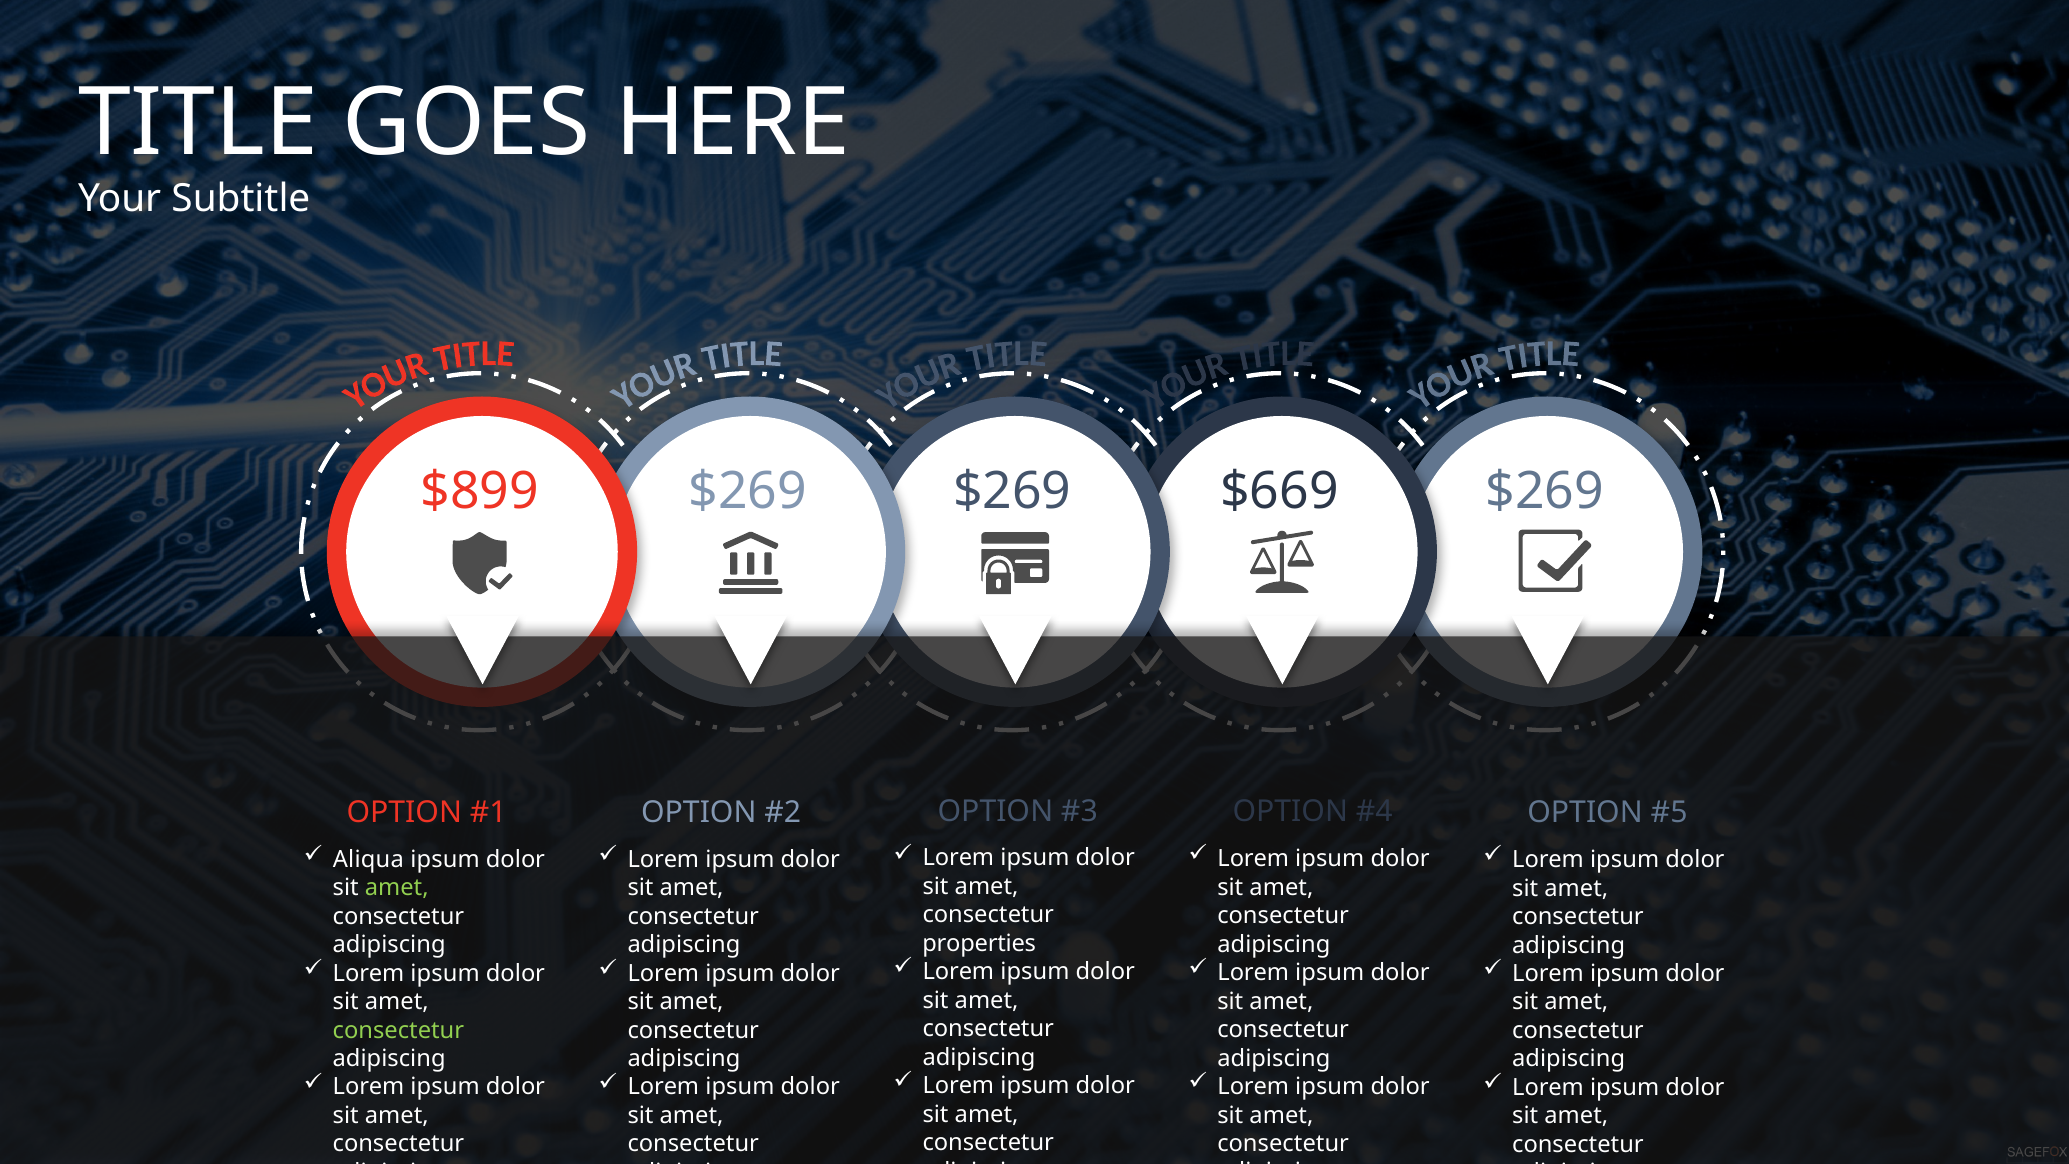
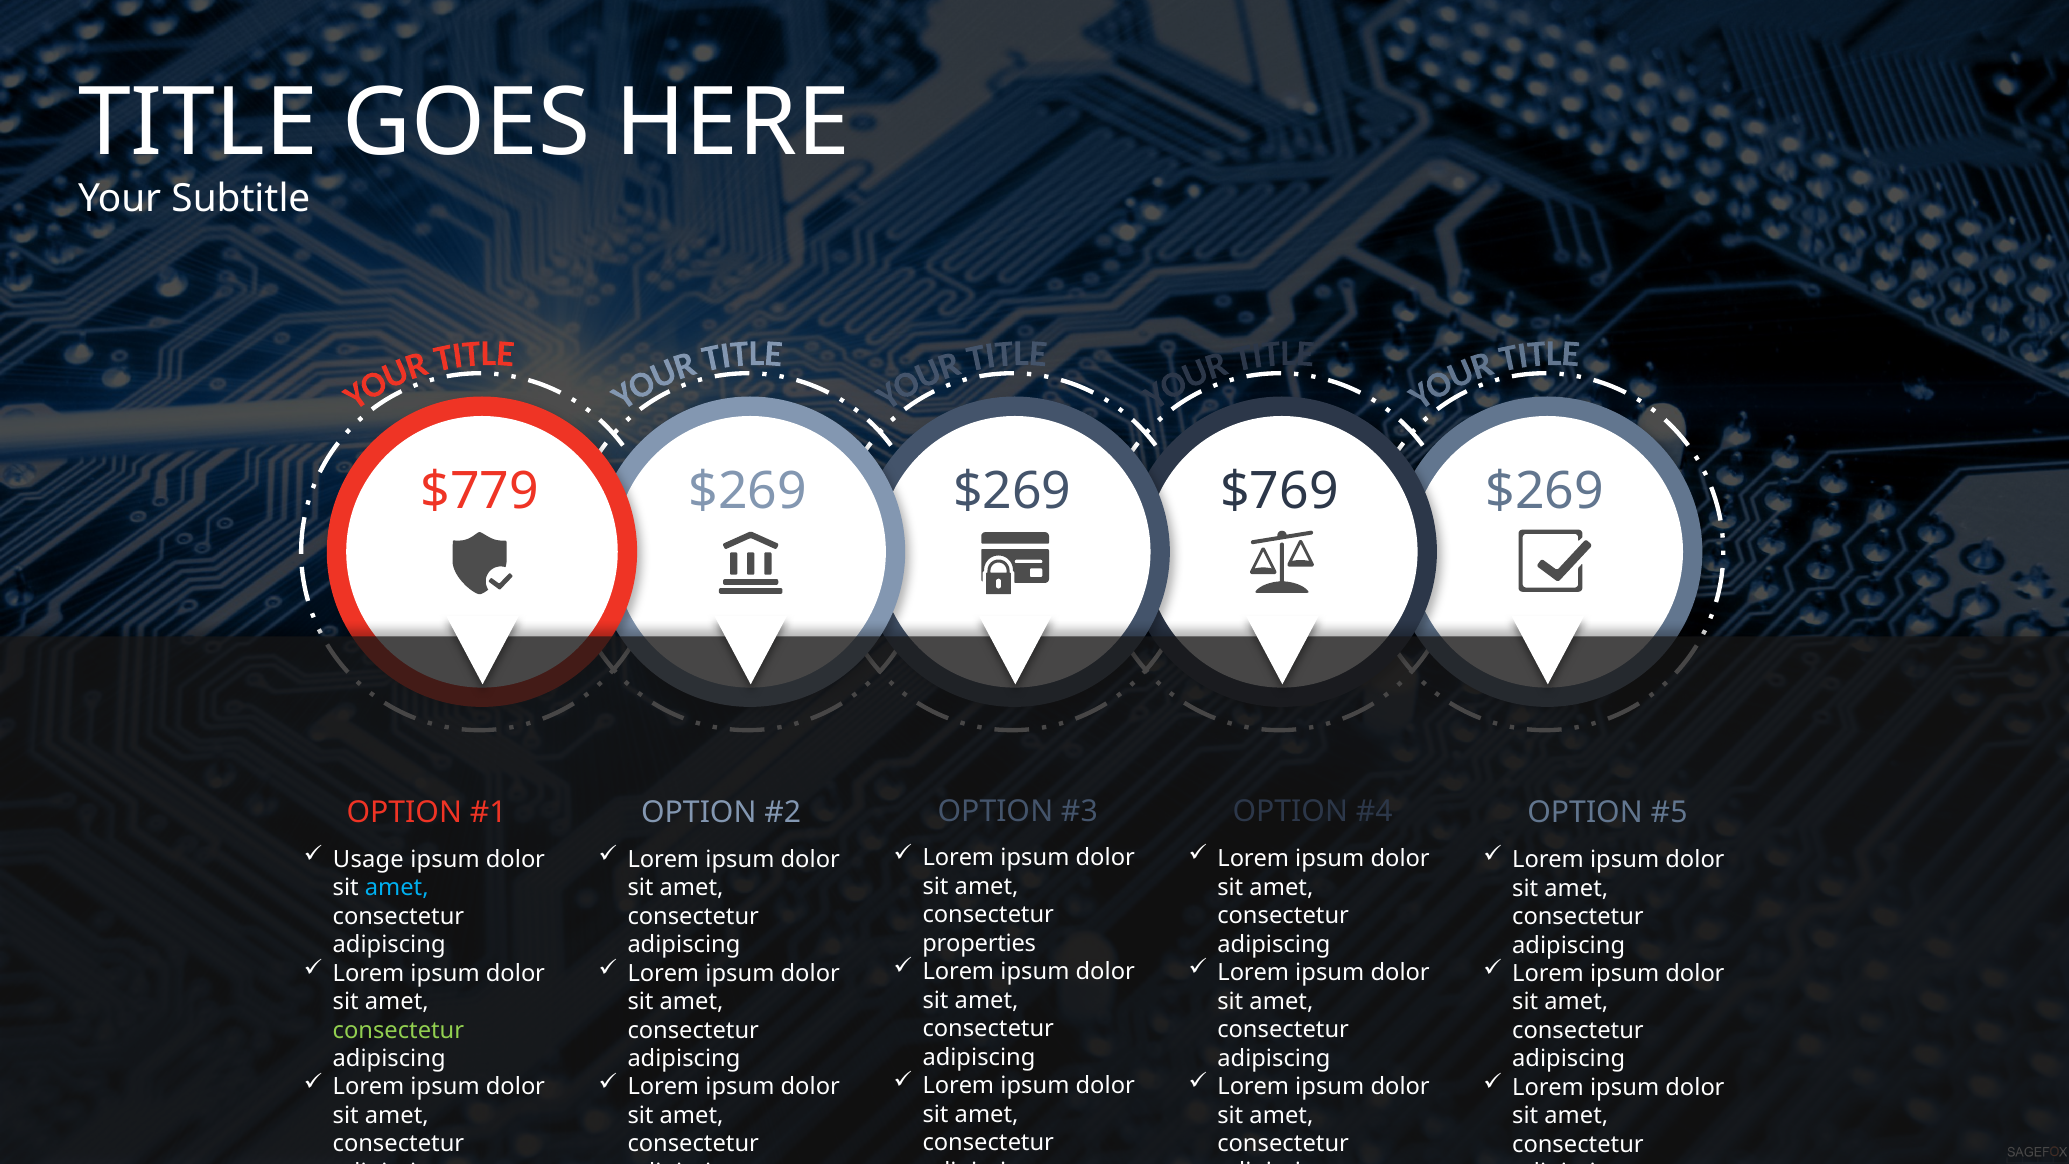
$899: $899 -> $779
$669: $669 -> $769
Aliqua: Aliqua -> Usage
amet at (397, 888) colour: light green -> light blue
